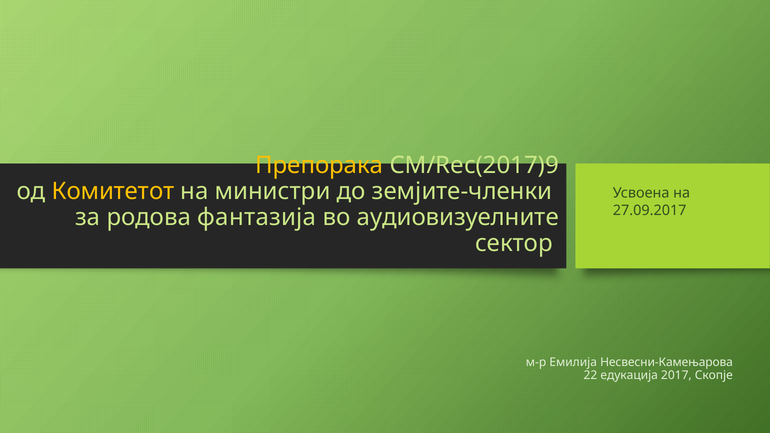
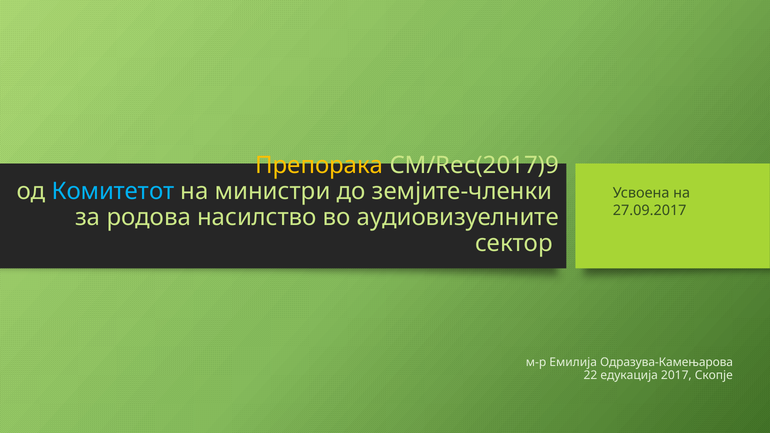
Комитетот colour: yellow -> light blue
фантазија: фантазија -> насилство
Несвесни-Камењарова: Несвесни-Камењарова -> Одразува-Камењарова
